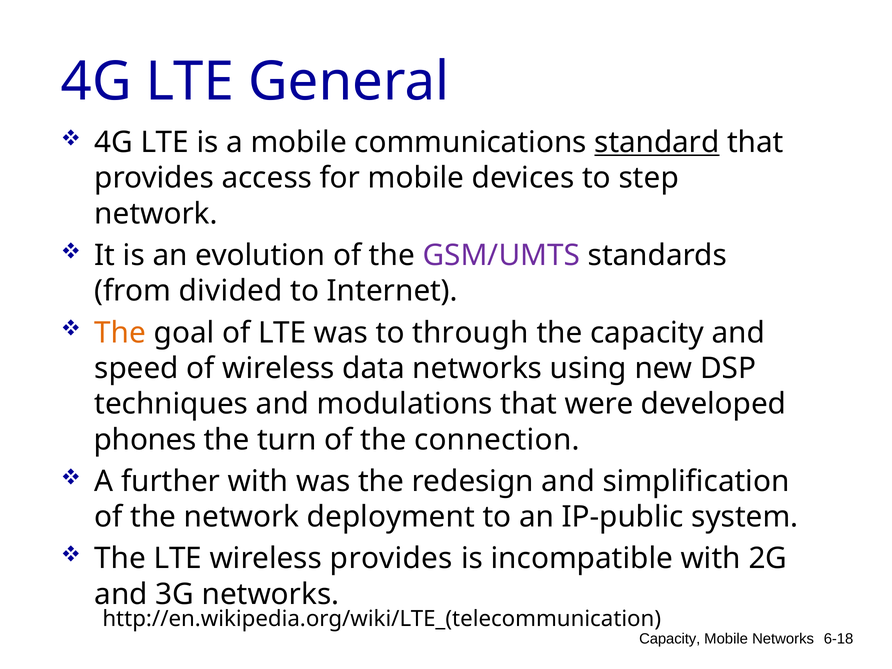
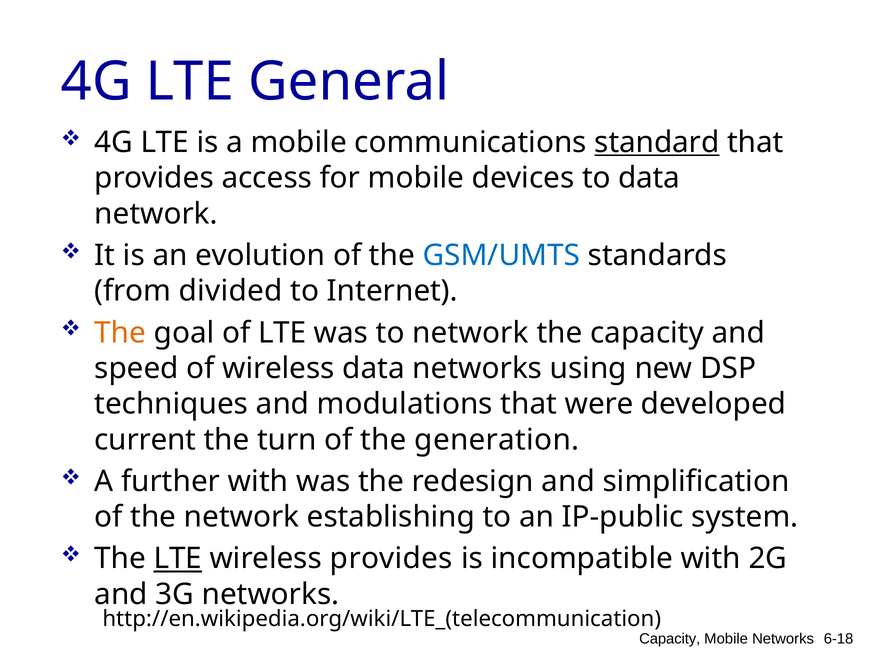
to step: step -> data
GSM/UMTS colour: purple -> blue
to through: through -> network
phones: phones -> current
connection: connection -> generation
deployment: deployment -> establishing
LTE at (178, 559) underline: none -> present
